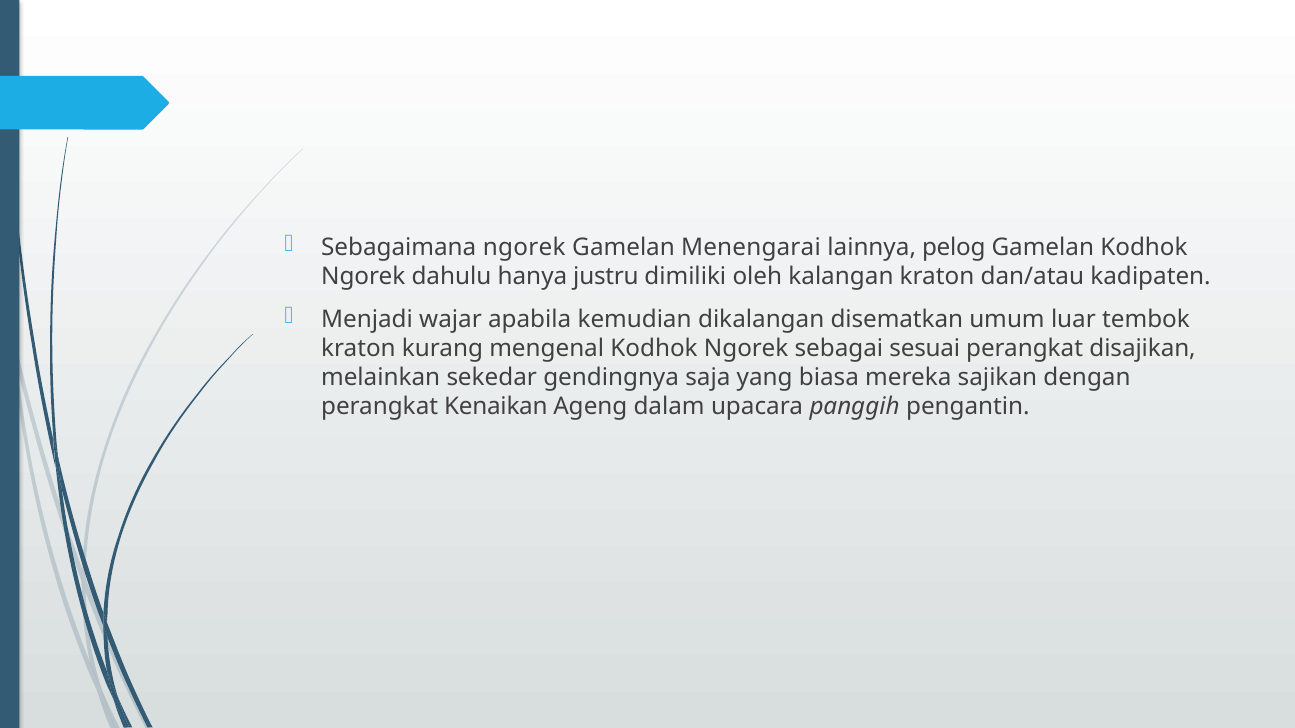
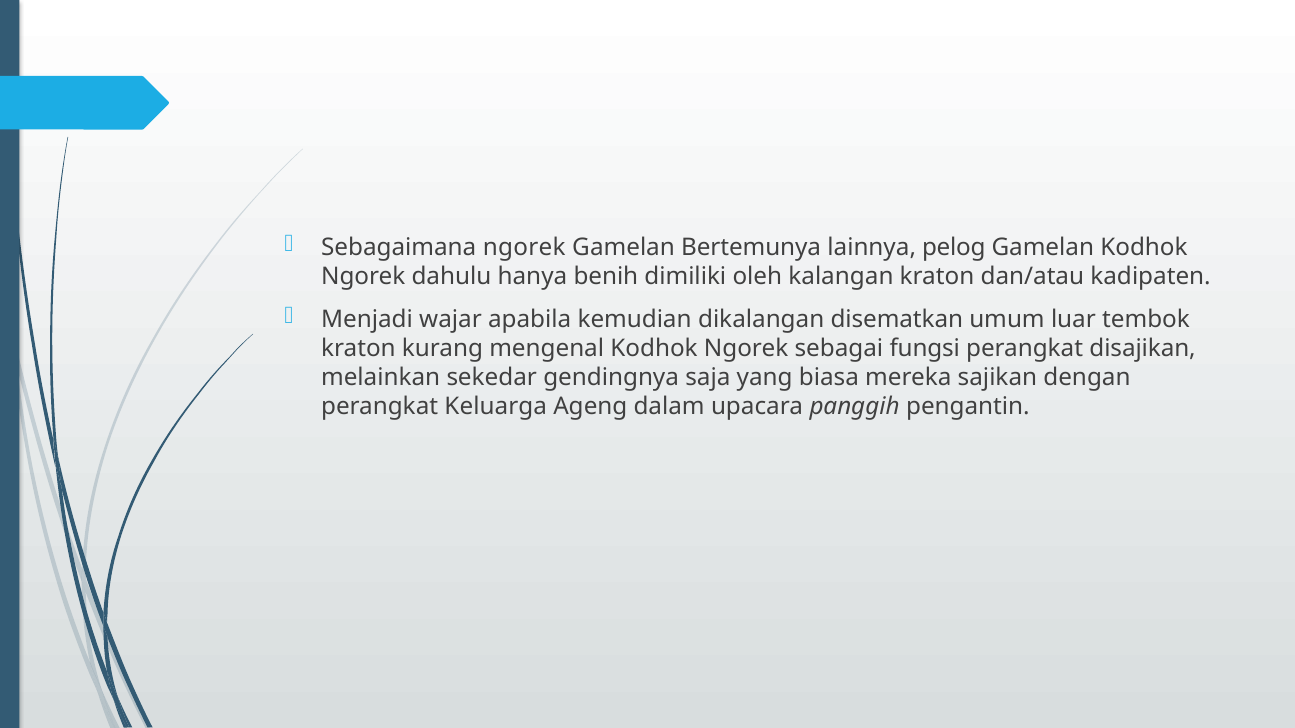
Menengarai: Menengarai -> Bertemunya
justru: justru -> benih
sesuai: sesuai -> fungsi
Kenaikan: Kenaikan -> Keluarga
